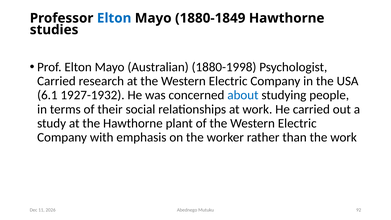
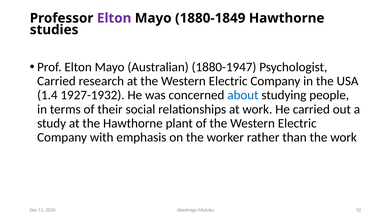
Elton at (114, 18) colour: blue -> purple
1880-1998: 1880-1998 -> 1880-1947
6.1: 6.1 -> 1.4
